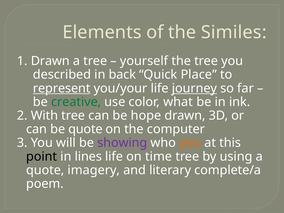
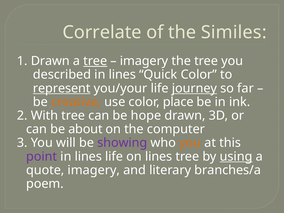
Elements: Elements -> Correlate
tree at (95, 61) underline: none -> present
yourself at (144, 61): yourself -> imagery
described in back: back -> lines
Quick Place: Place -> Color
creative colour: green -> orange
what: what -> place
be quote: quote -> about
point colour: black -> purple
on time: time -> lines
using underline: none -> present
complete/a: complete/a -> branches/a
